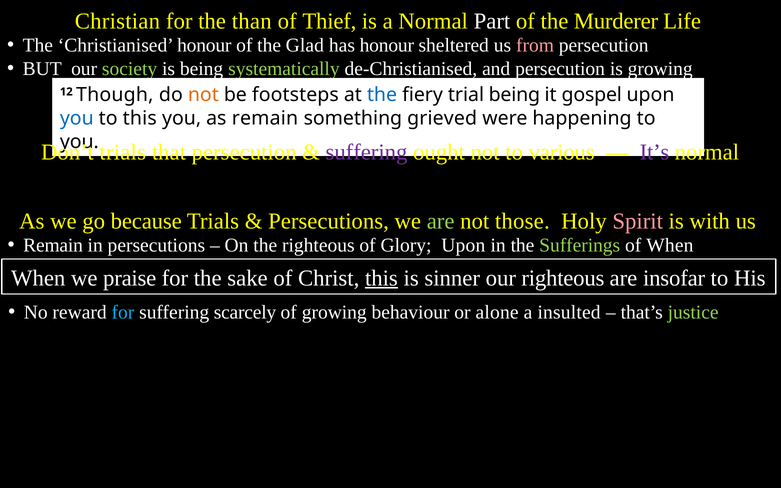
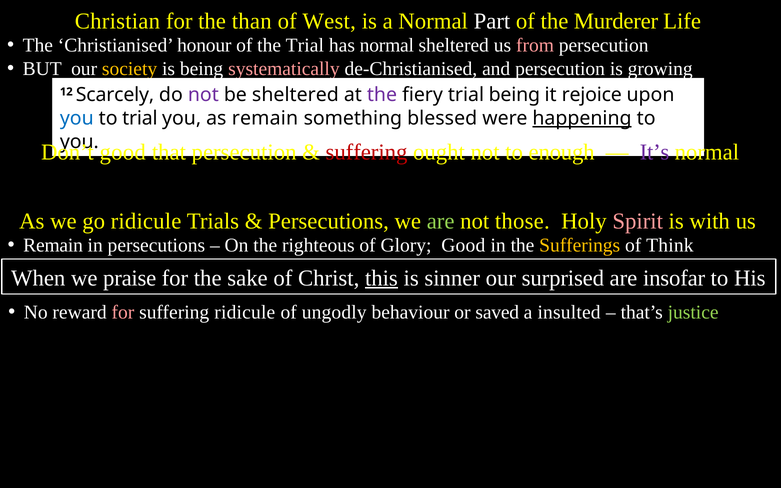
Thief: Thief -> West
the Glad: Glad -> Trial
has honour: honour -> normal
society colour: light green -> yellow
systematically colour: light green -> pink
Though: Though -> Scarcely
not at (203, 95) colour: orange -> purple
be footsteps: footsteps -> sheltered
the at (382, 95) colour: blue -> purple
gospel: gospel -> rejoice
to this: this -> trial
grieved: grieved -> blessed
happening underline: none -> present
trials at (123, 152): trials -> good
suffering at (366, 152) colour: purple -> red
various: various -> enough
go because: because -> ridicule
Glory Upon: Upon -> Good
Sufferings colour: light green -> yellow
of When: When -> Think
our righteous: righteous -> surprised
for at (123, 312) colour: light blue -> pink
suffering scarcely: scarcely -> ridicule
of growing: growing -> ungodly
alone: alone -> saved
